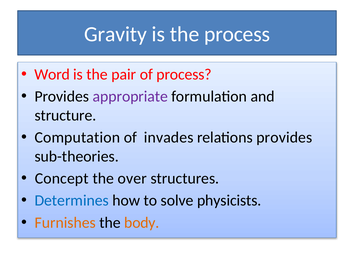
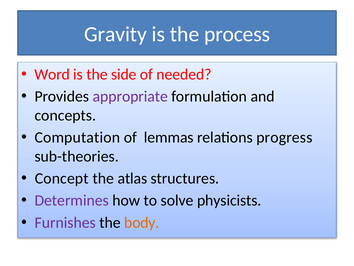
pair: pair -> side
of process: process -> needed
structure: structure -> concepts
invades: invades -> lemmas
relations provides: provides -> progress
over: over -> atlas
Determines colour: blue -> purple
Furnishes colour: orange -> purple
